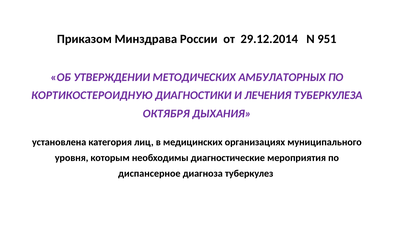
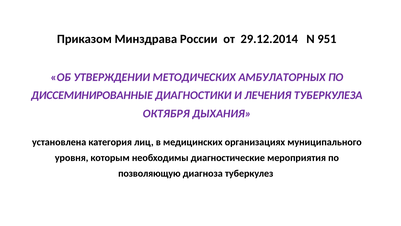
КОРТИКОСТЕРОИДНУЮ: КОРТИКОСТЕРОИДНУЮ -> ДИССЕМИНИРОВАННЫЕ
диспансерное: диспансерное -> позволяющую
